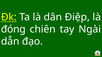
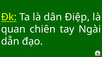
đóng: đóng -> quan
